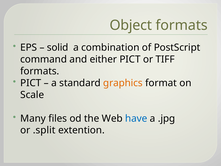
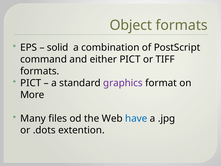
graphics colour: orange -> purple
Scale: Scale -> More
.split: .split -> .dots
